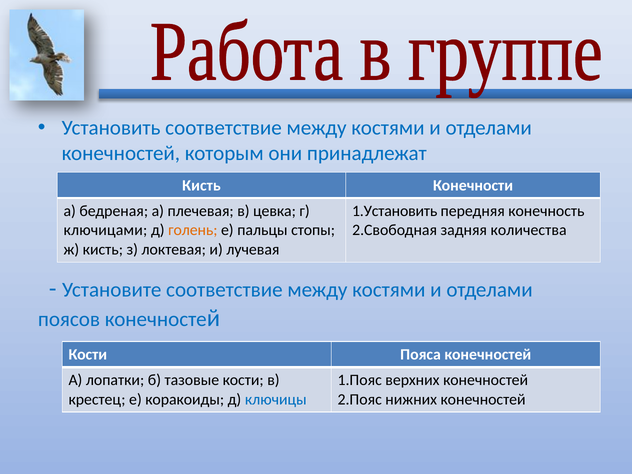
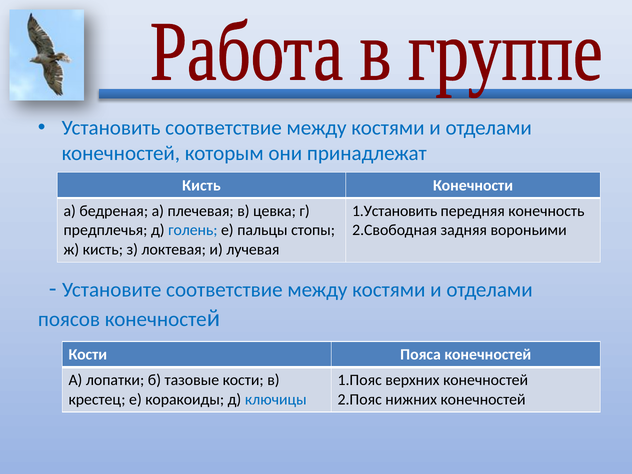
ключицами: ключицами -> предплечья
голень colour: orange -> blue
количества: количества -> вороньими
